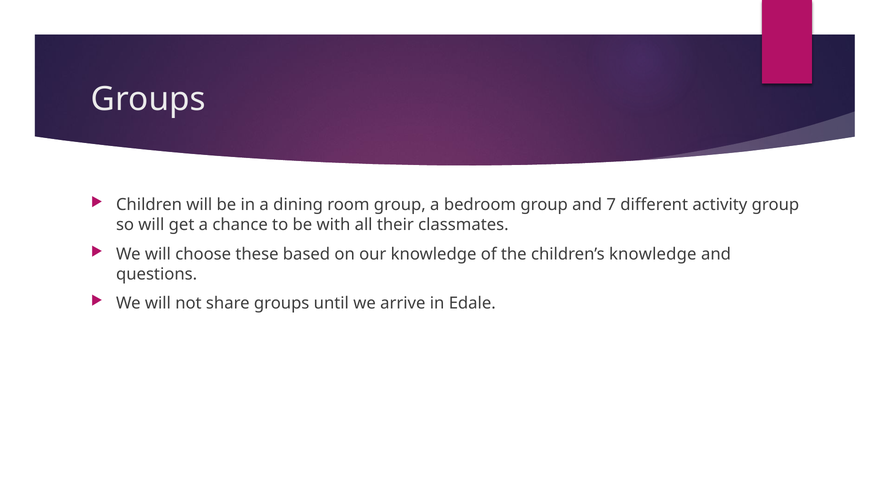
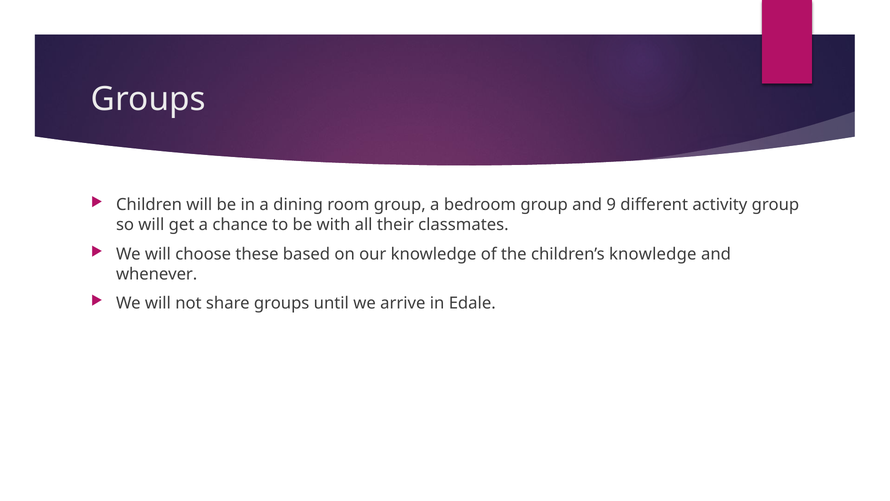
7: 7 -> 9
questions: questions -> whenever
